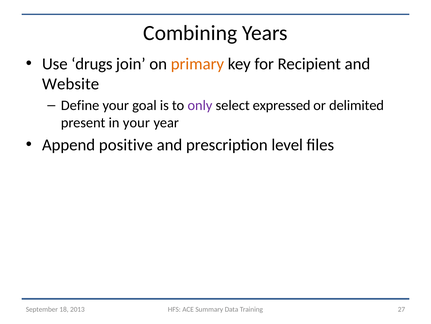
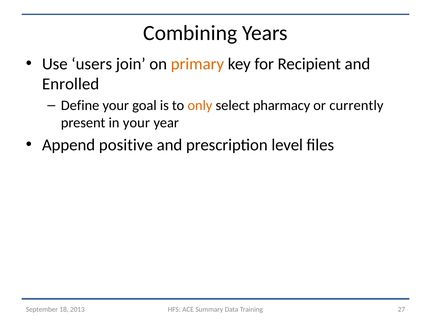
drugs: drugs -> users
Website: Website -> Enrolled
only colour: purple -> orange
expressed: expressed -> pharmacy
delimited: delimited -> currently
